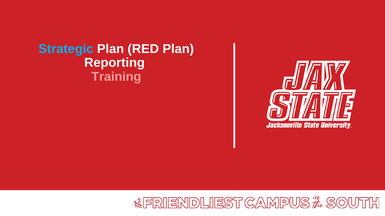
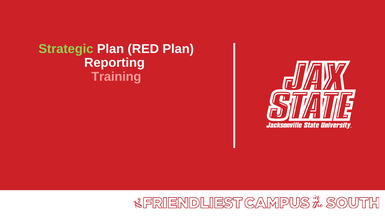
Strategic colour: light blue -> light green
